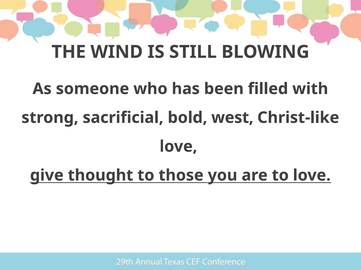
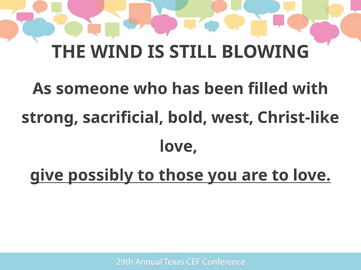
thought: thought -> possibly
